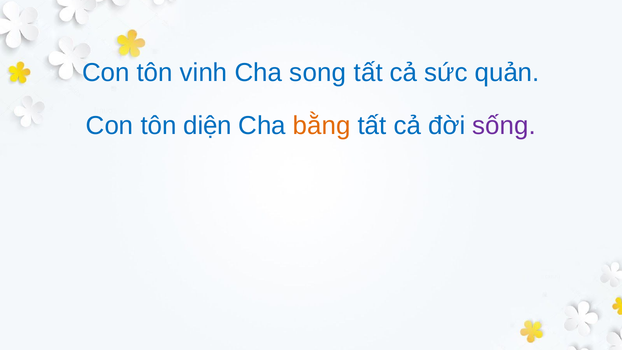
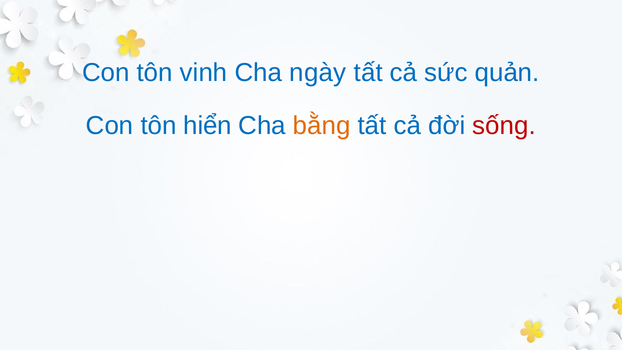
song: song -> ngày
diện: diện -> hiển
sống colour: purple -> red
